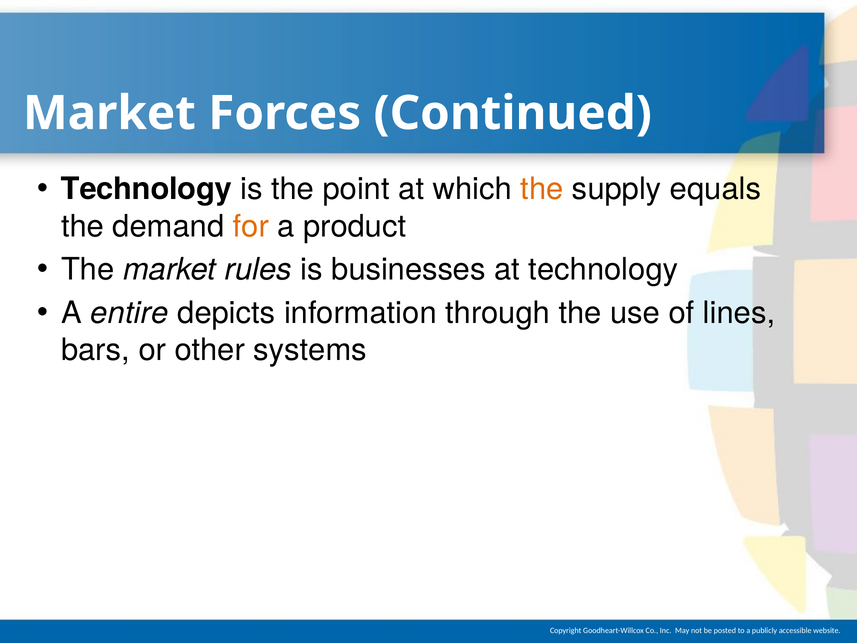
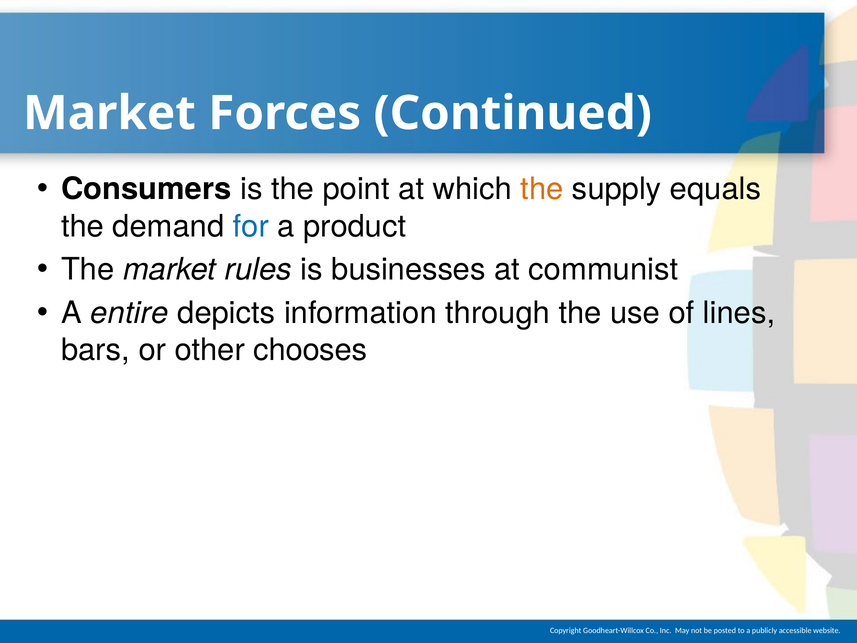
Technology at (146, 189): Technology -> Consumers
for colour: orange -> blue
at technology: technology -> communist
systems: systems -> chooses
